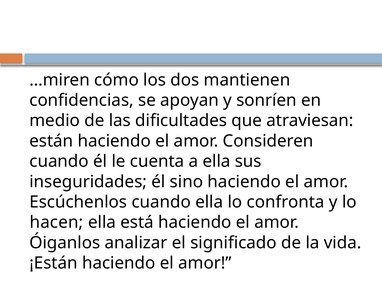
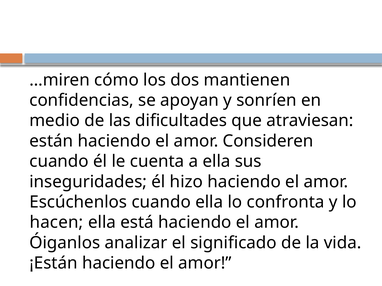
sino: sino -> hizo
